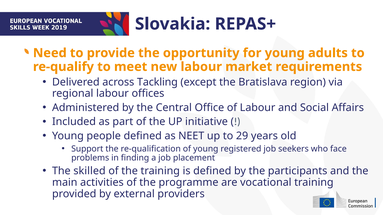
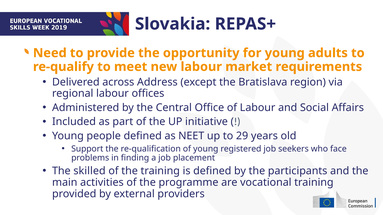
Tackling: Tackling -> Address
